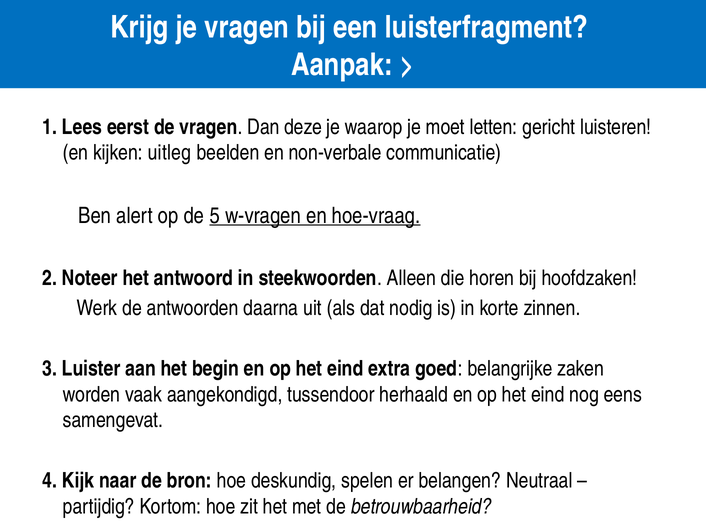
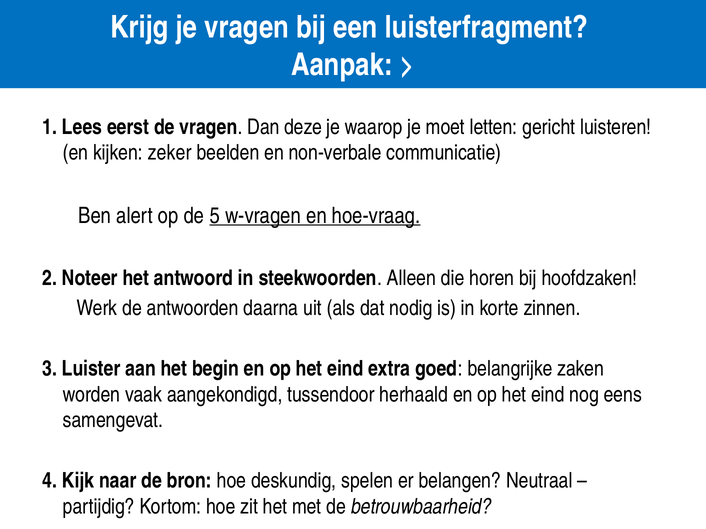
uitleg: uitleg -> zeker
